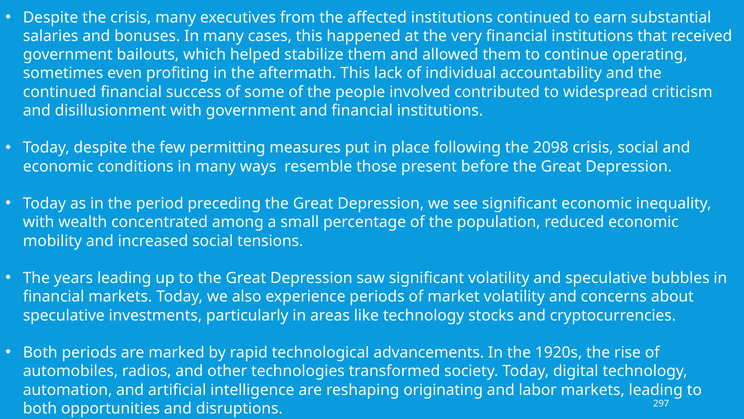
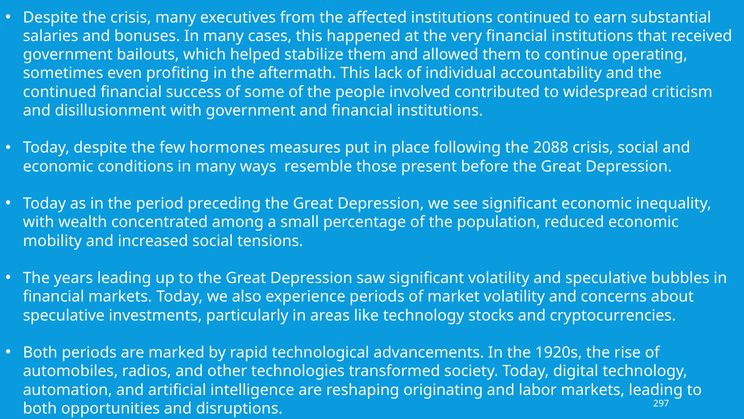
permitting: permitting -> hormones
2098: 2098 -> 2088
